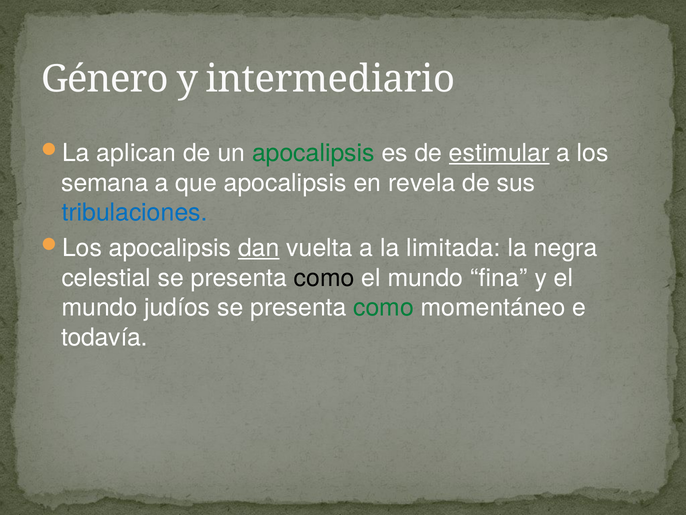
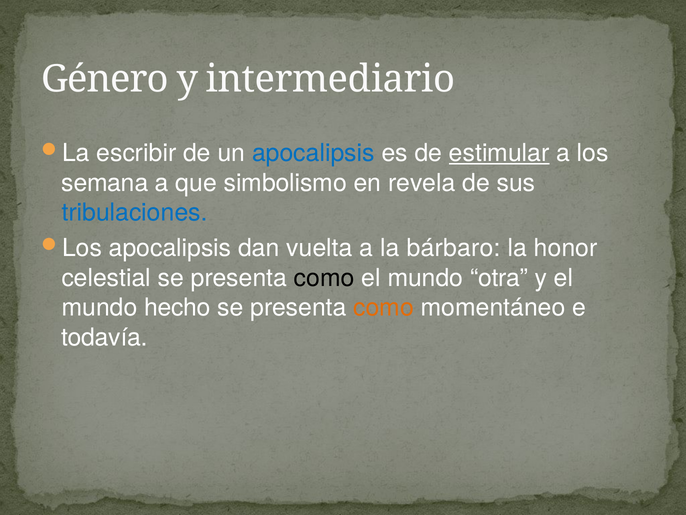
aplican: aplican -> escribir
apocalipsis at (313, 153) colour: green -> blue
que apocalipsis: apocalipsis -> simbolismo
dan underline: present -> none
limitada: limitada -> bárbaro
negra: negra -> honor
fina: fina -> otra
judíos: judíos -> hecho
como at (384, 307) colour: green -> orange
